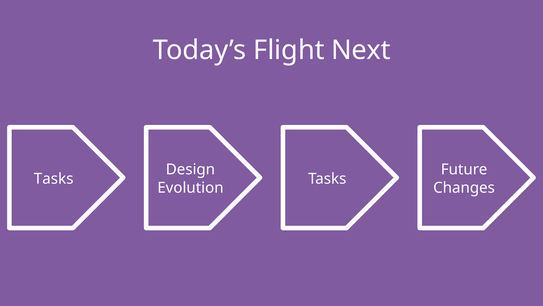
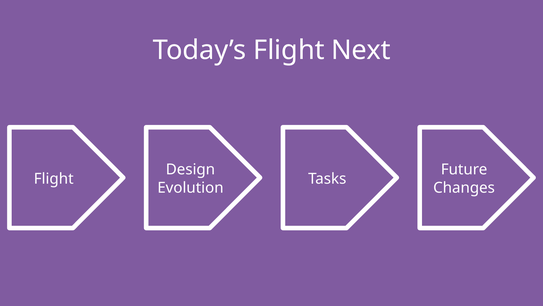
Tasks at (54, 178): Tasks -> Flight
